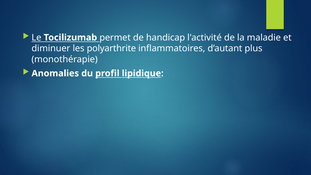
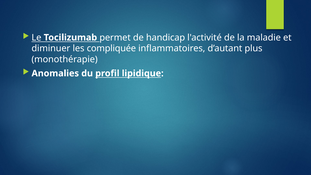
polyarthrite: polyarthrite -> compliquée
